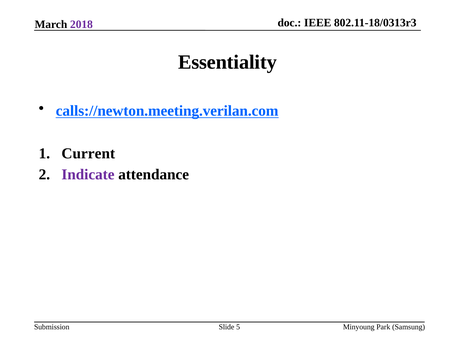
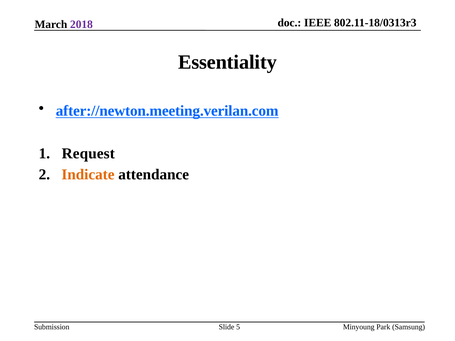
calls://newton.meeting.verilan.com: calls://newton.meeting.verilan.com -> after://newton.meeting.verilan.com
Current: Current -> Request
Indicate colour: purple -> orange
